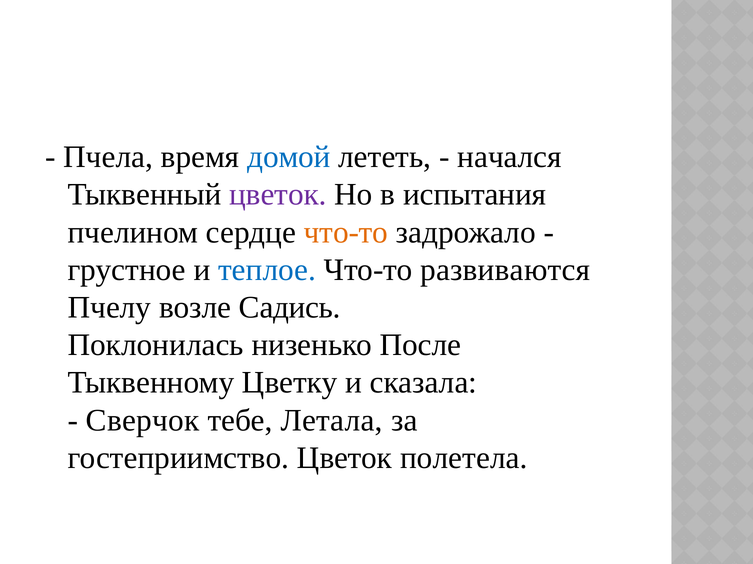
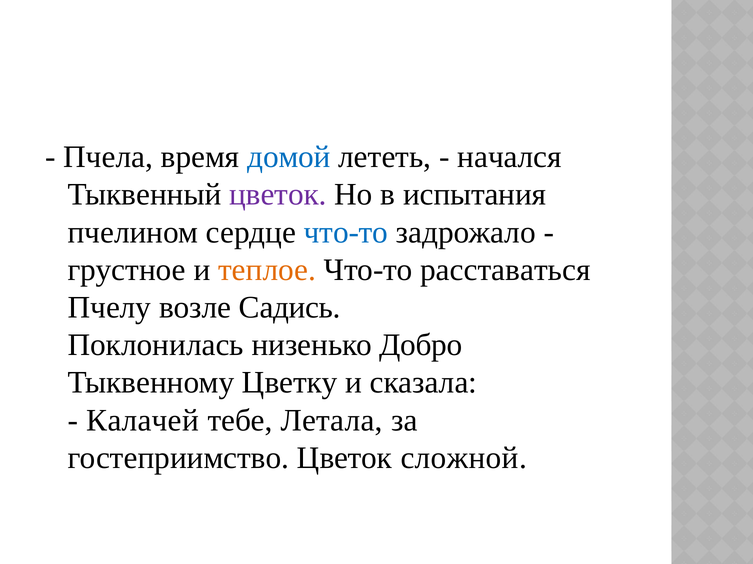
что-то at (346, 233) colour: orange -> blue
теплое colour: blue -> orange
развиваются: развиваются -> расставаться
После: После -> Добро
Сверчок: Сверчок -> Калачей
полетела: полетела -> сложной
